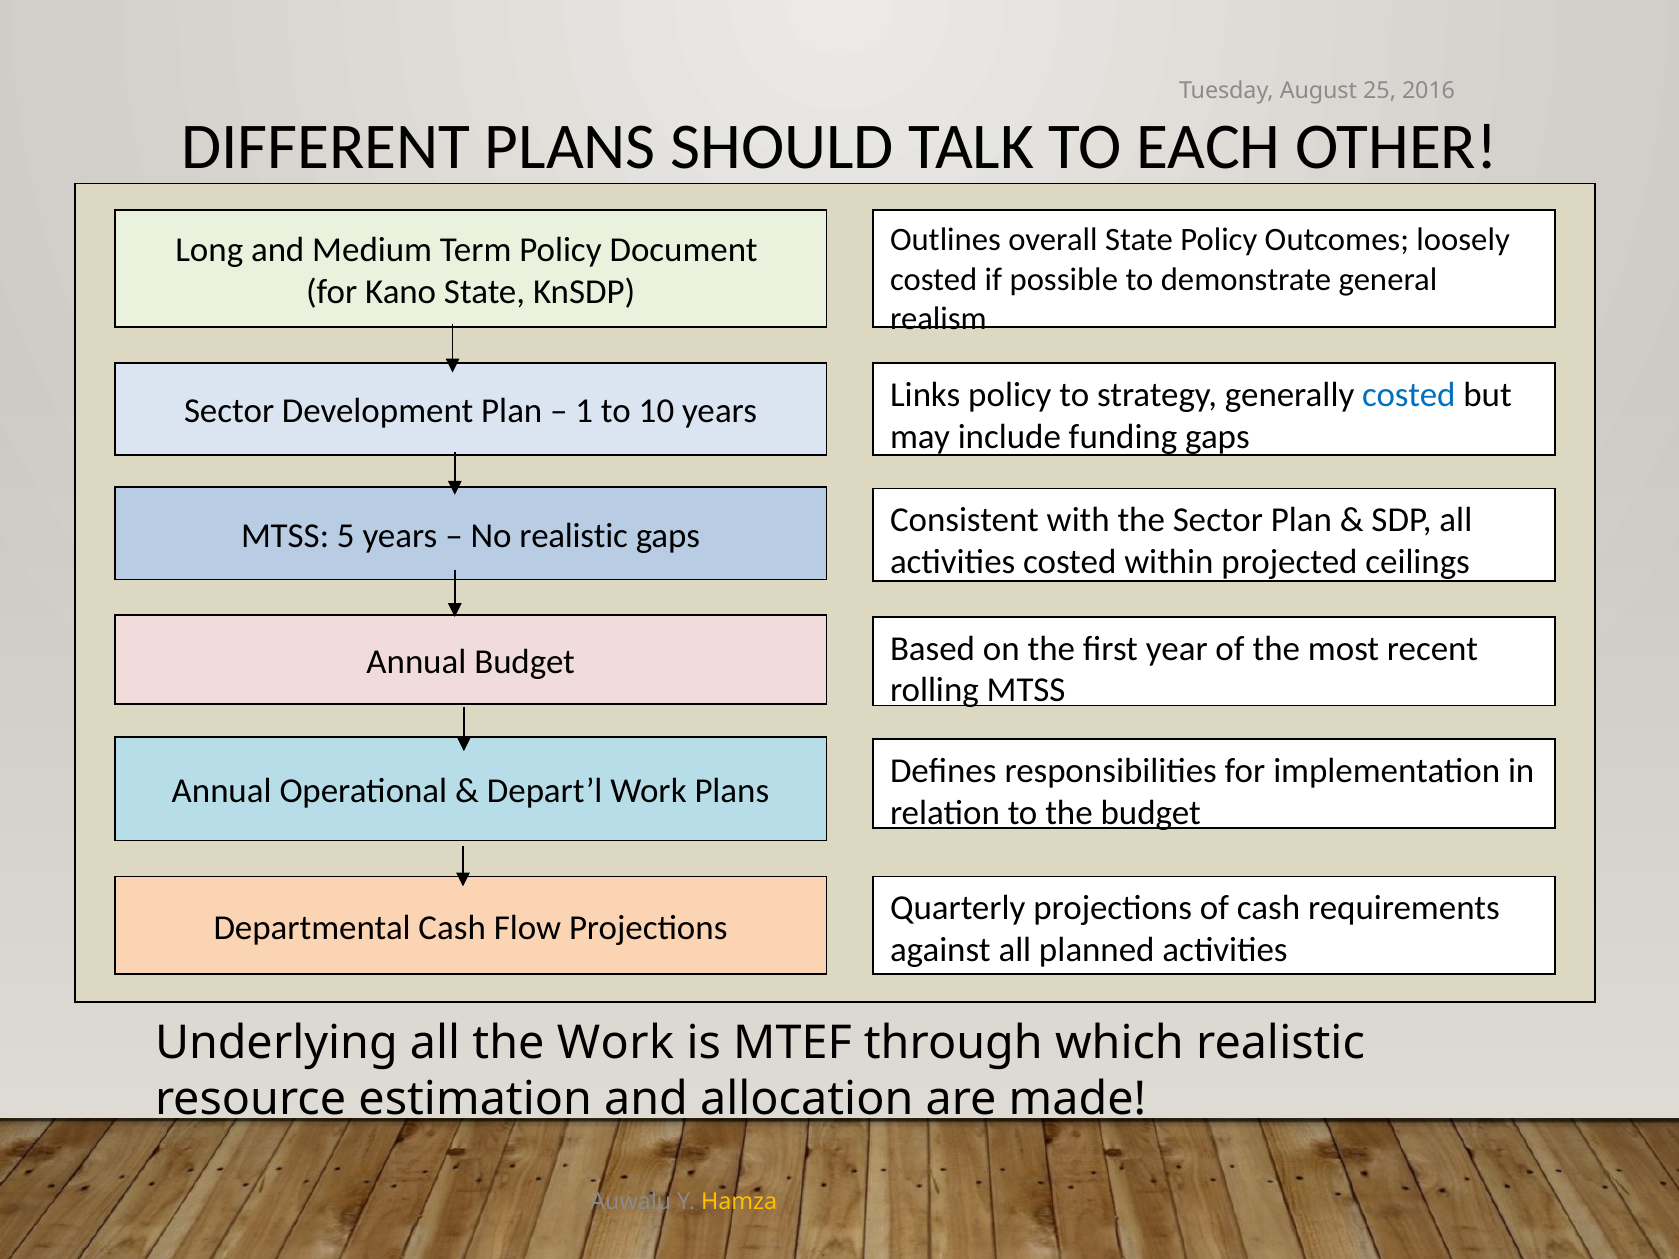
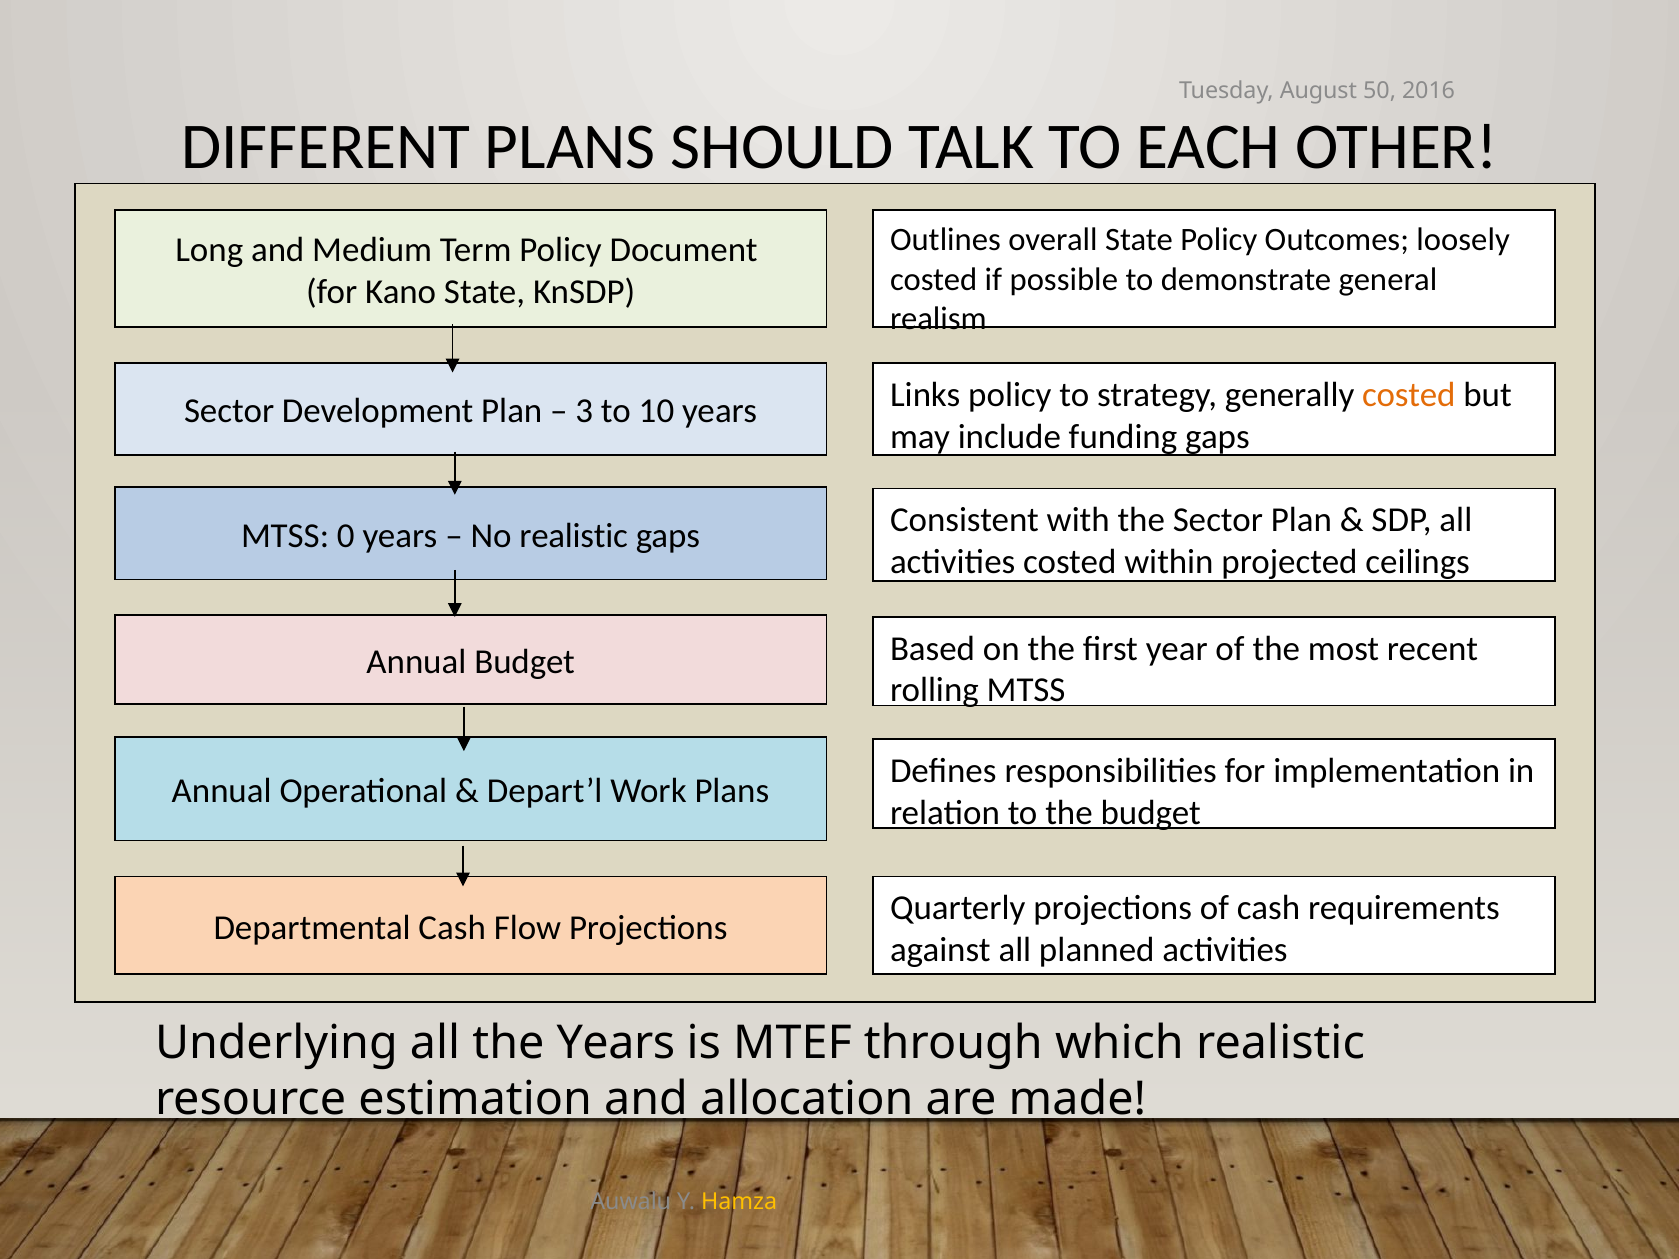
25: 25 -> 50
costed at (1409, 395) colour: blue -> orange
1: 1 -> 3
5: 5 -> 0
the Work: Work -> Years
